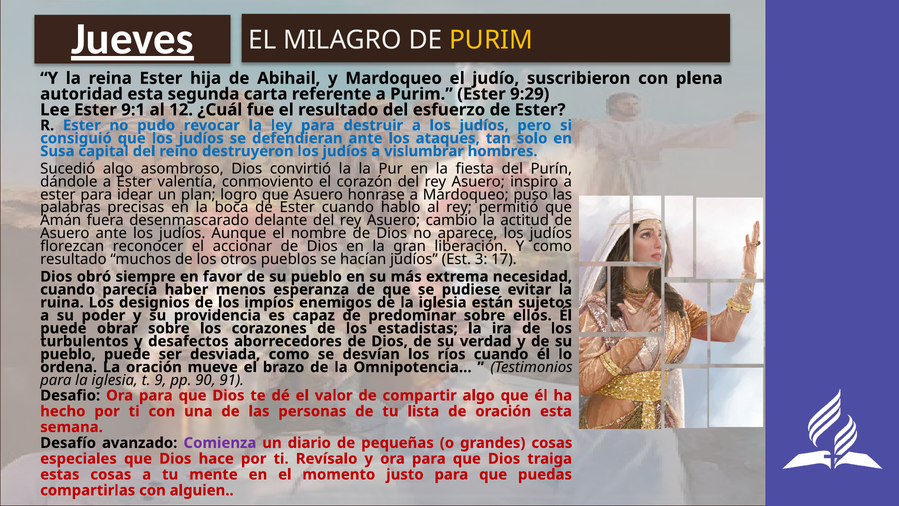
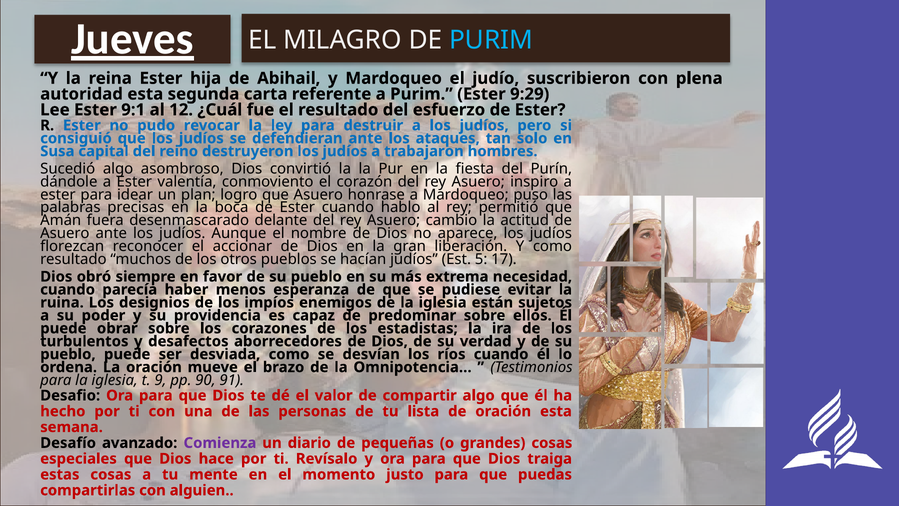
PURIM at (491, 40) colour: yellow -> light blue
vislumbrar: vislumbrar -> trabajaron
3: 3 -> 5
